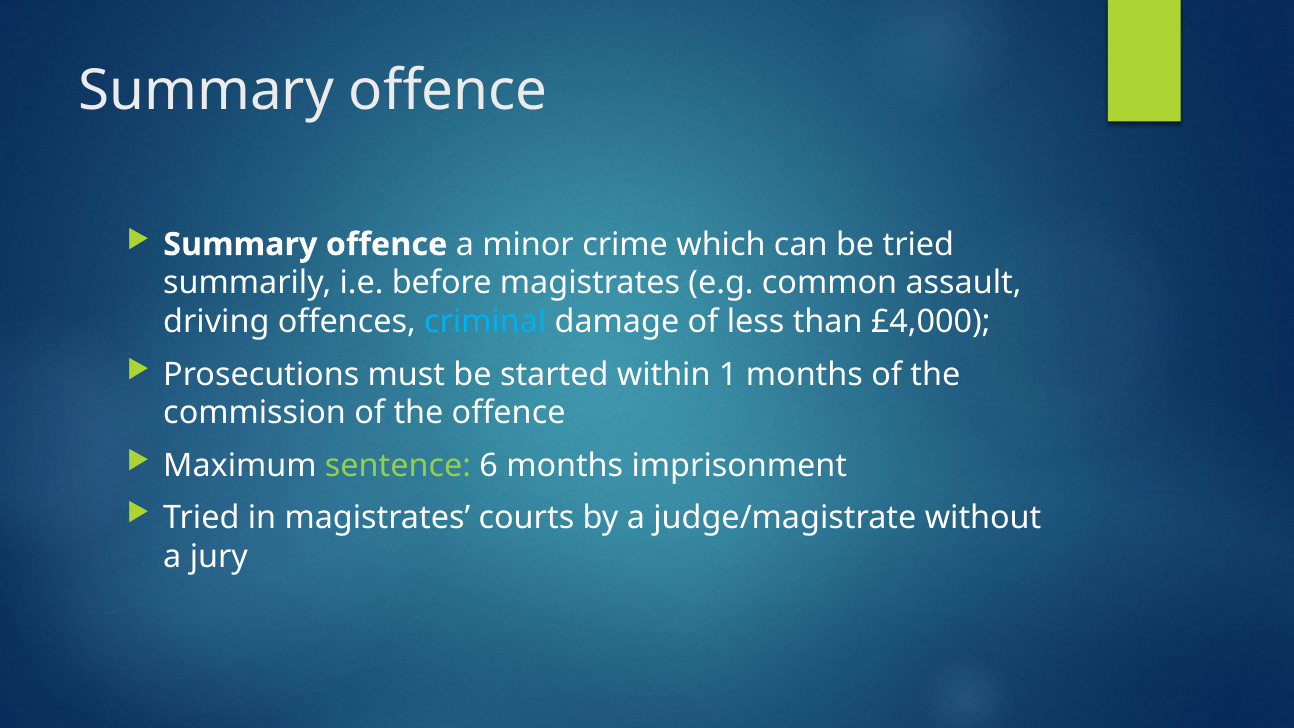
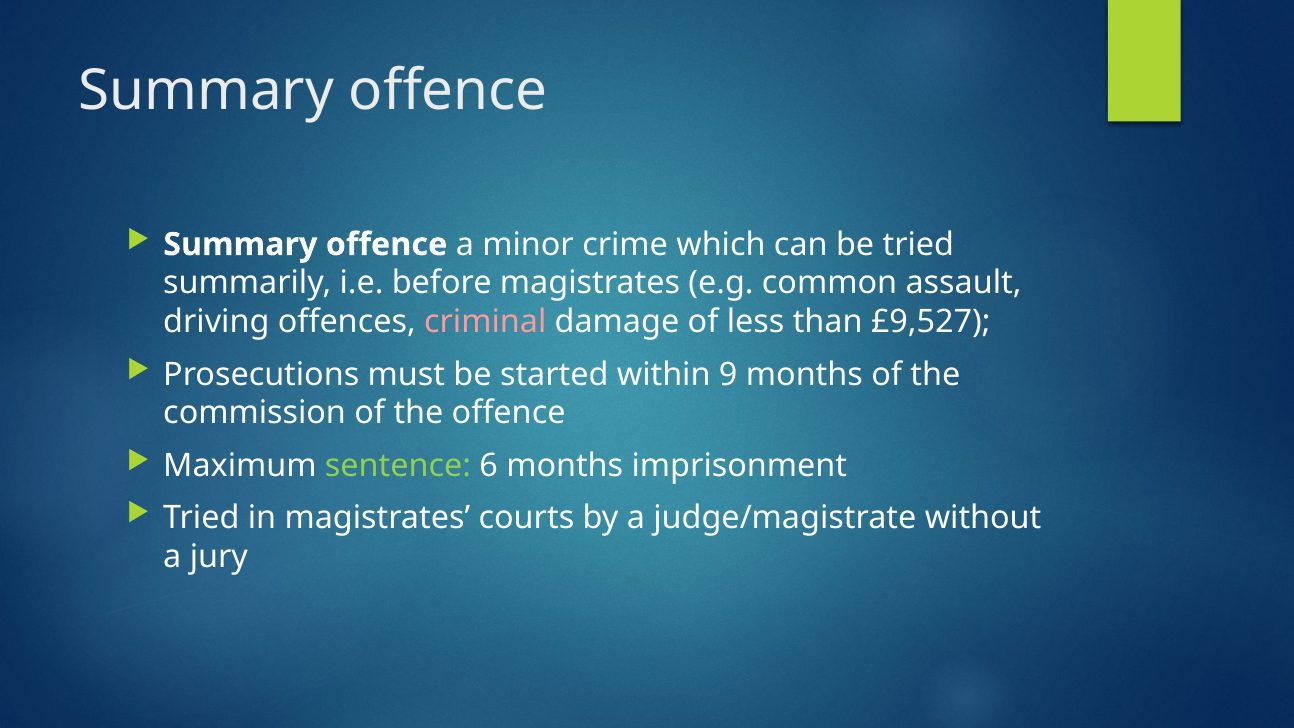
criminal colour: light blue -> pink
£4,000: £4,000 -> £9,527
1: 1 -> 9
